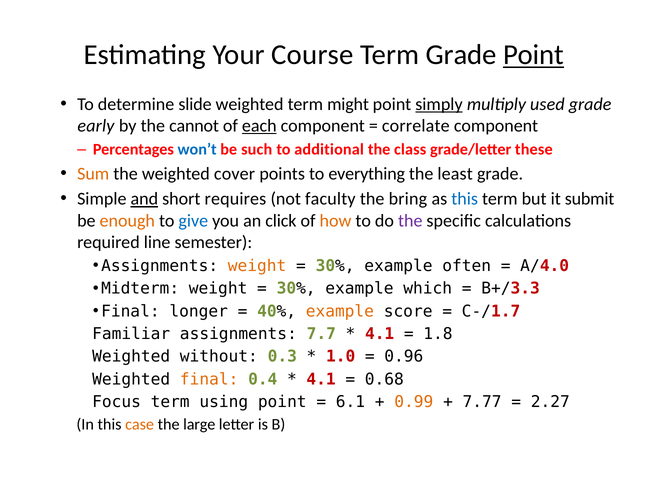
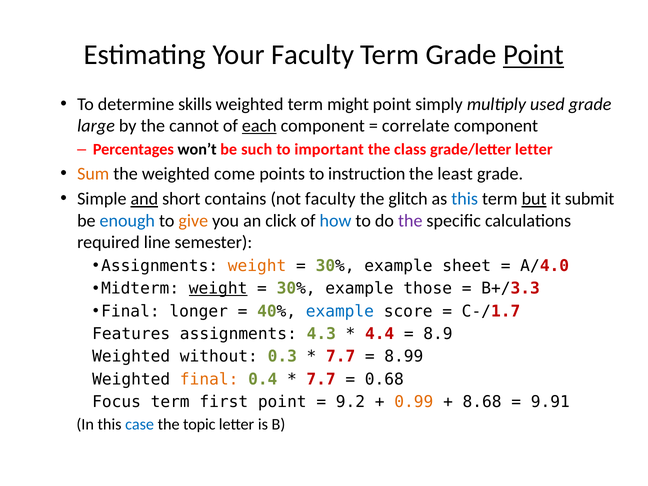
Your Course: Course -> Faculty
slide: slide -> skills
simply underline: present -> none
early: early -> large
won’t colour: blue -> black
additional: additional -> important
grade/letter these: these -> letter
cover: cover -> come
everything: everything -> instruction
requires: requires -> contains
bring: bring -> glitch
but underline: none -> present
enough colour: orange -> blue
give colour: blue -> orange
how colour: orange -> blue
often: often -> sheet
weight at (218, 289) underline: none -> present
which: which -> those
example at (340, 311) colour: orange -> blue
Familiar: Familiar -> Features
7.7: 7.7 -> 4.3
4.1 at (380, 334): 4.1 -> 4.4
1.8: 1.8 -> 8.9
1.0 at (341, 357): 1.0 -> 7.7
0.96: 0.96 -> 8.99
4.1 at (321, 379): 4.1 -> 7.7
using: using -> first
6.1: 6.1 -> 9.2
7.77: 7.77 -> 8.68
2.27: 2.27 -> 9.91
case colour: orange -> blue
large: large -> topic
